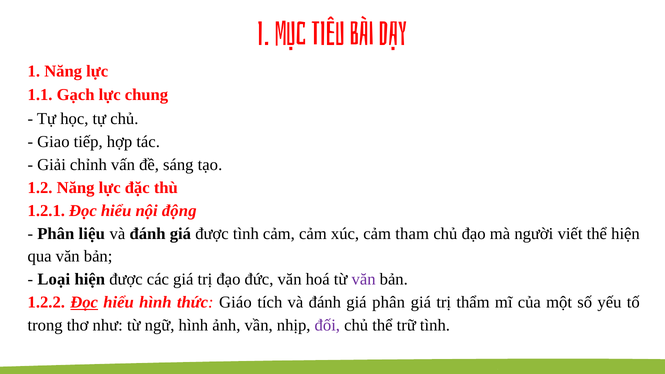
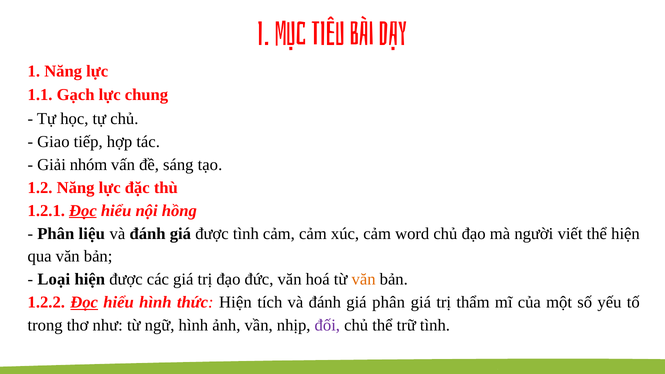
chỉnh: chỉnh -> nhóm
Đọc at (83, 211) underline: none -> present
động: động -> hồng
tham: tham -> word
văn at (364, 279) colour: purple -> orange
thức Giáo: Giáo -> Hiện
